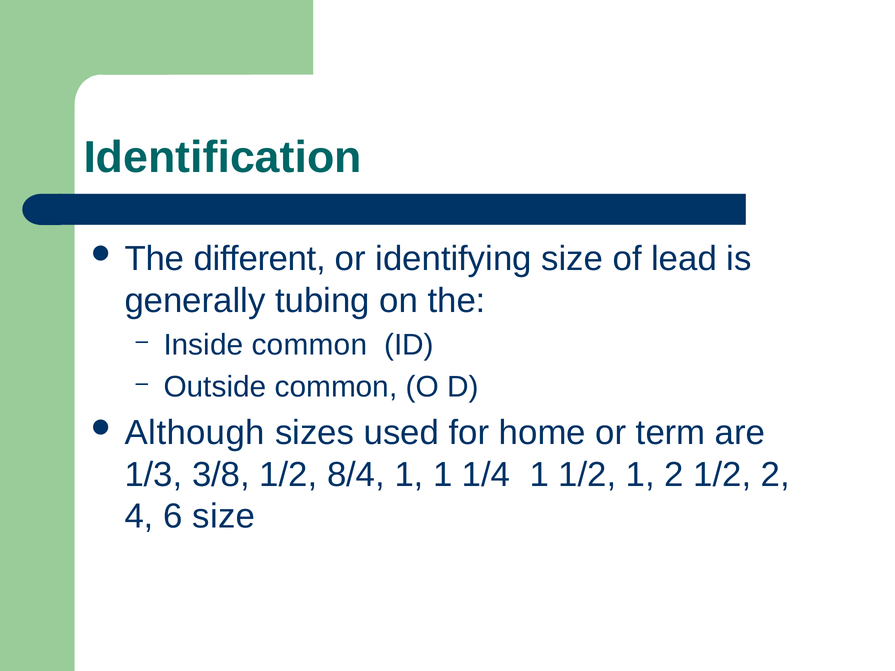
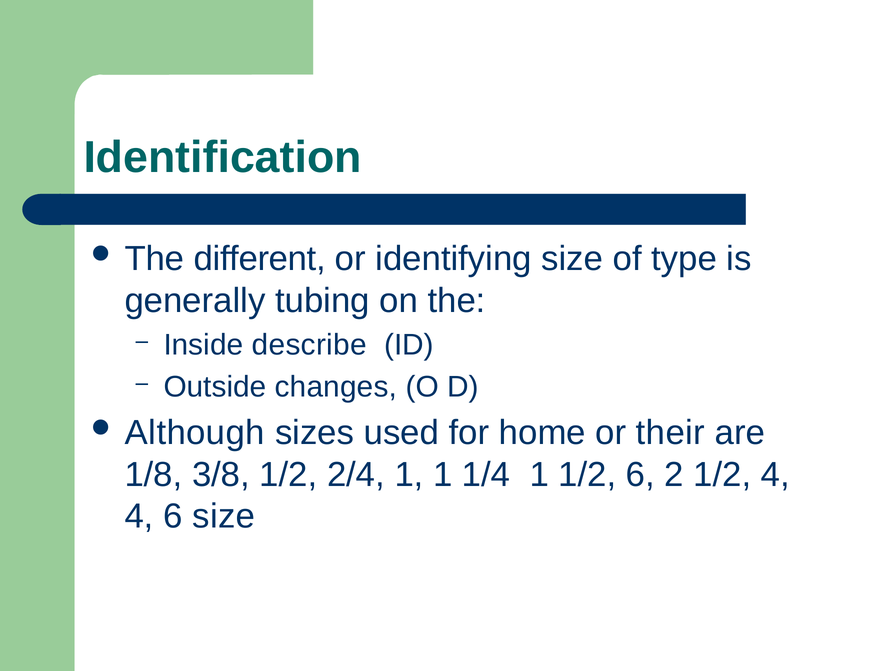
lead: lead -> type
Inside common: common -> describe
Outside common: common -> changes
term: term -> their
1/3: 1/3 -> 1/8
8/4: 8/4 -> 2/4
1/2 1: 1 -> 6
1/2 2: 2 -> 4
